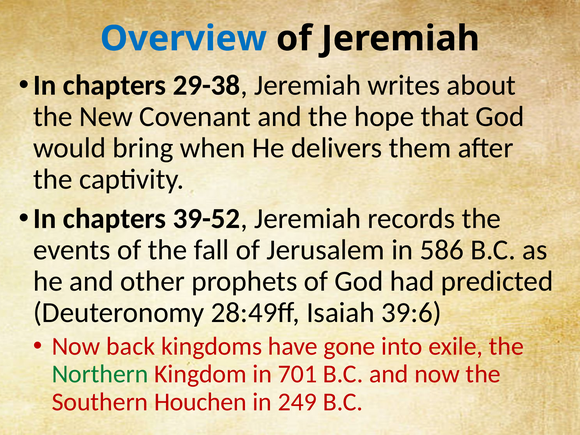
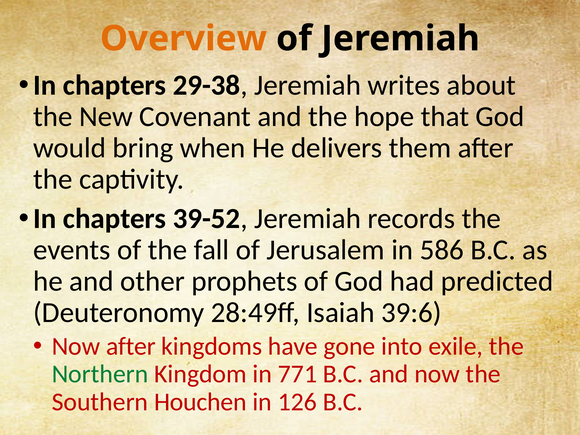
Overview colour: blue -> orange
Now back: back -> after
701: 701 -> 771
249: 249 -> 126
